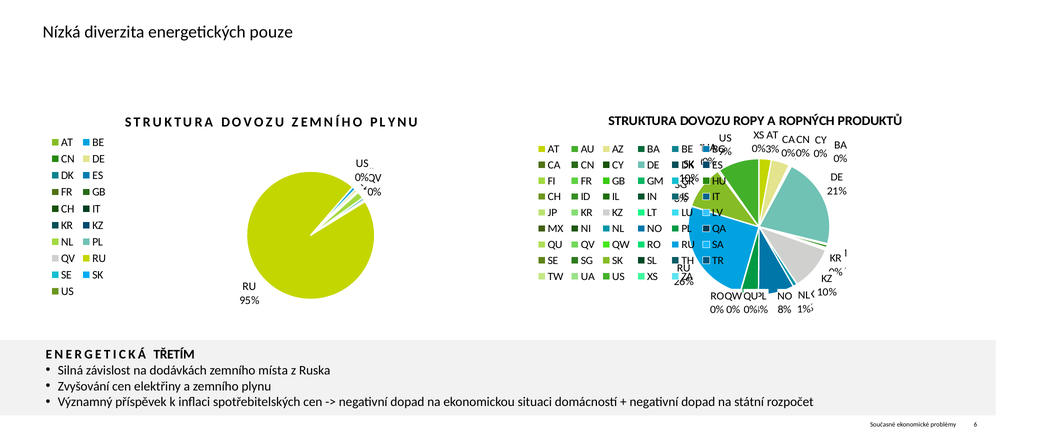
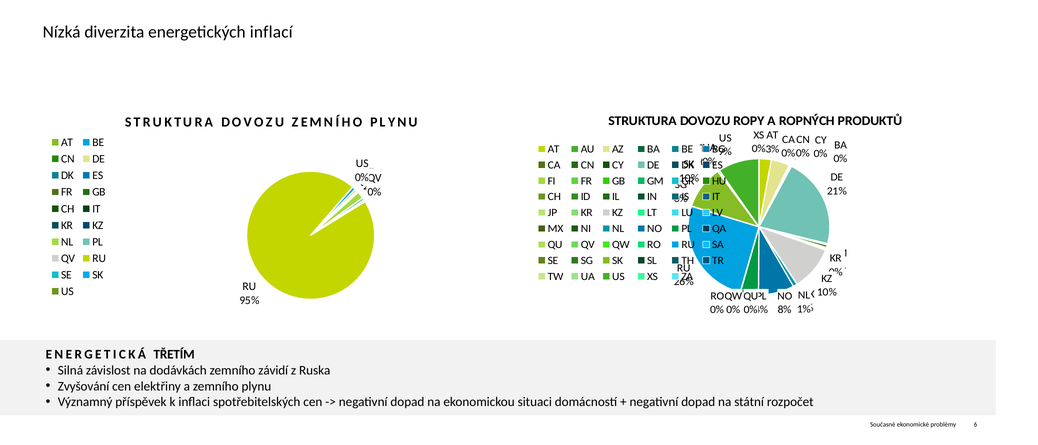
pouze: pouze -> inflací
místa: místa -> závidí
